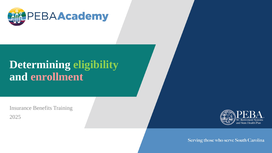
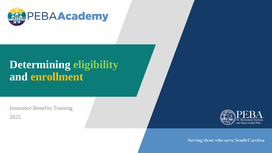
enrollment colour: pink -> yellow
